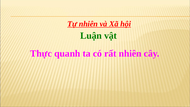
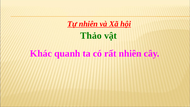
Luận: Luận -> Thảo
Thực: Thực -> Khác
